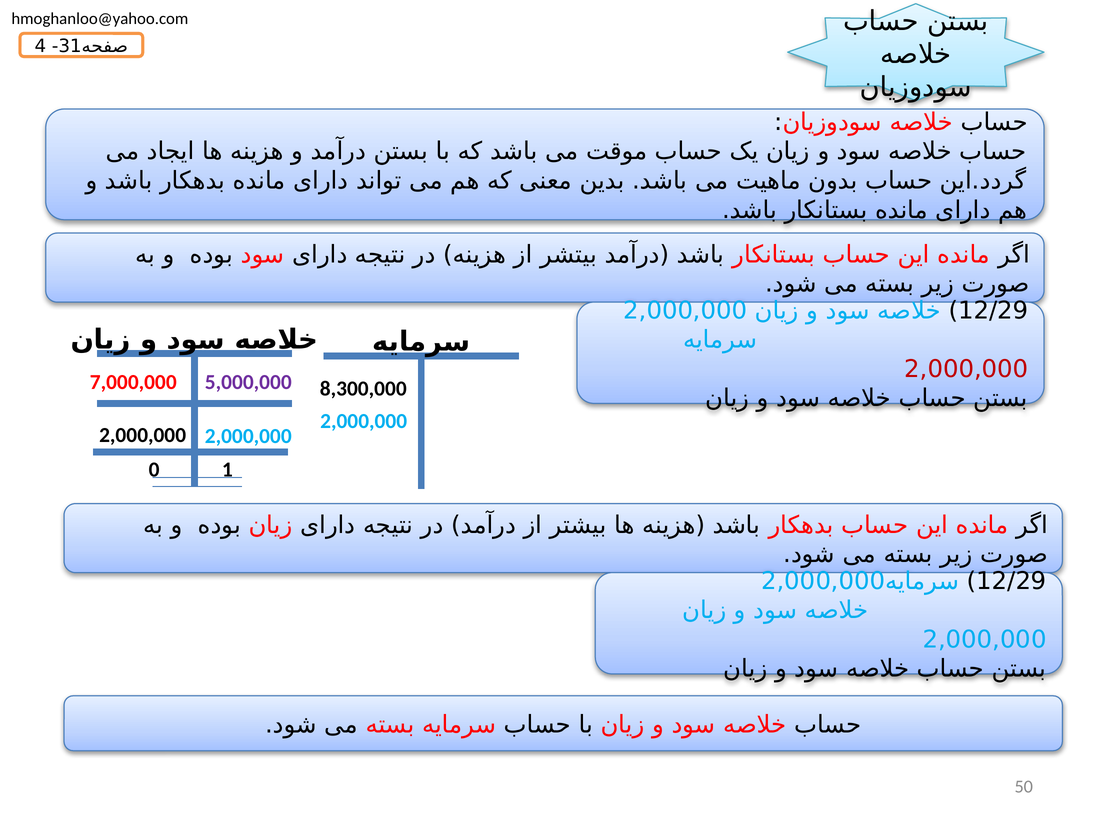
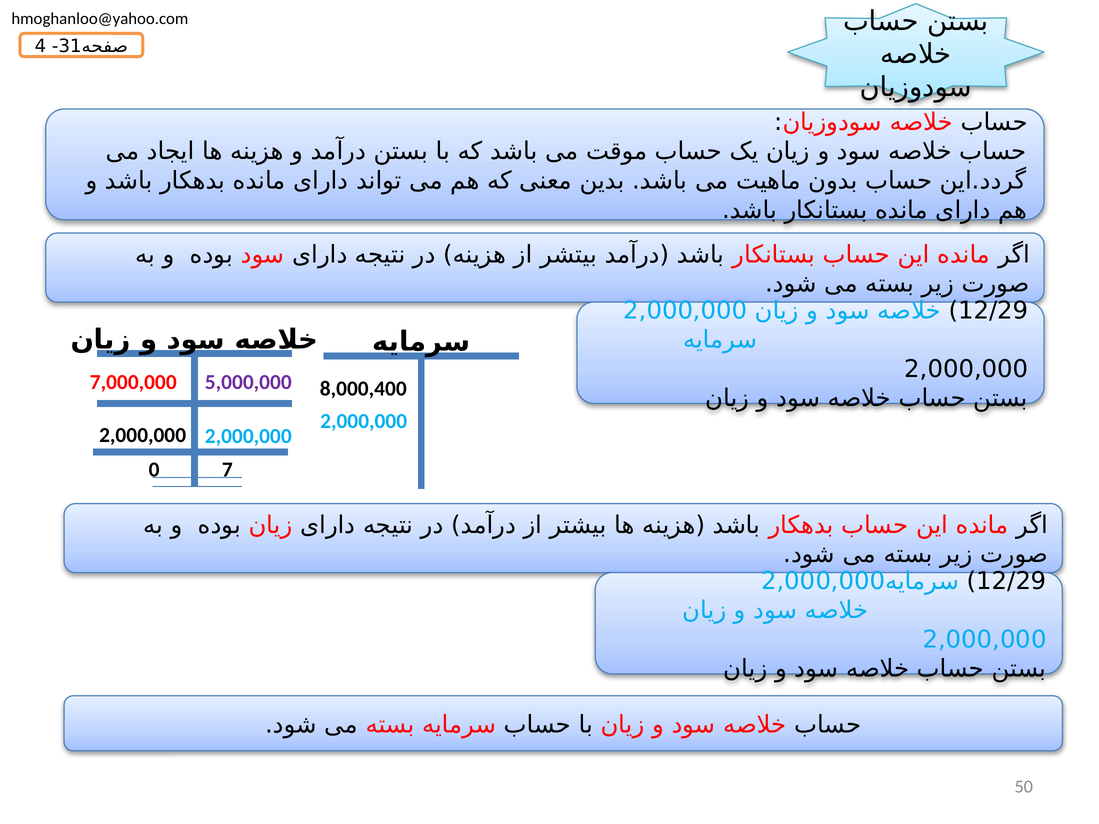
2,000,000 at (966, 369) colour: red -> black
8,300,000: 8,300,000 -> 8,000,400
1: 1 -> 7
